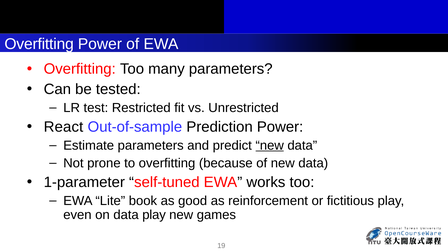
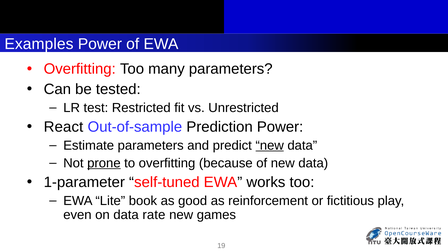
Overfitting at (39, 44): Overfitting -> Examples
prone underline: none -> present
data play: play -> rate
